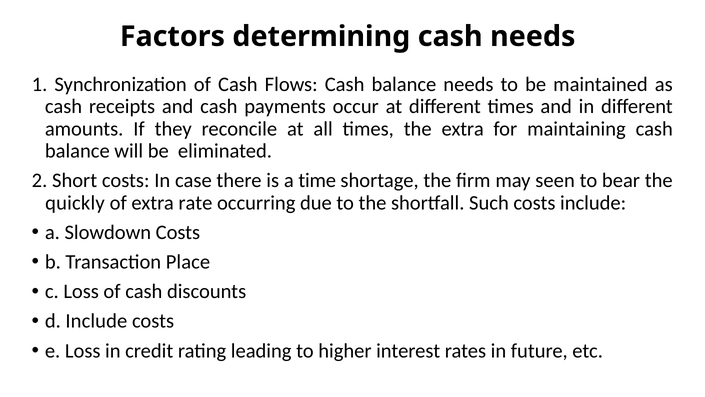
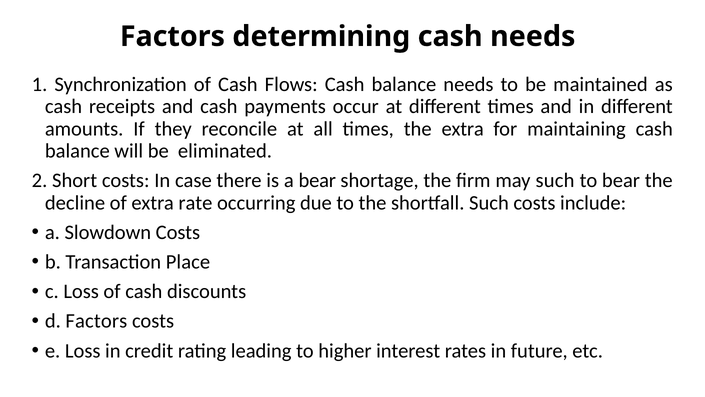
a time: time -> bear
may seen: seen -> such
quickly: quickly -> decline
d Include: Include -> Factors
